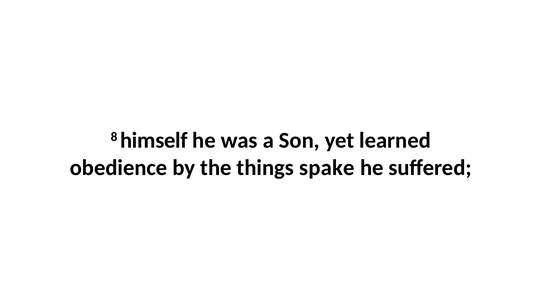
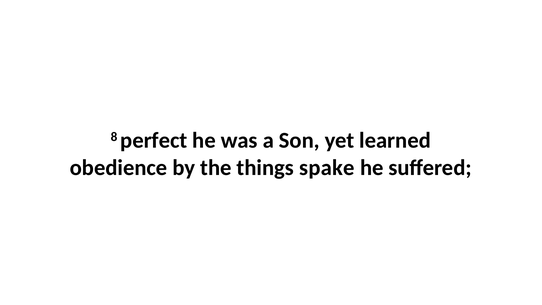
himself: himself -> perfect
